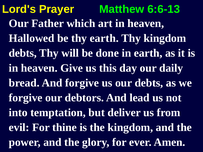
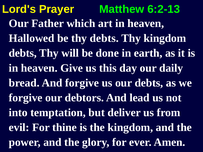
6:6-13: 6:6-13 -> 6:2-13
thy earth: earth -> debts
